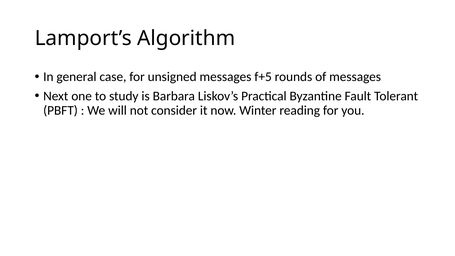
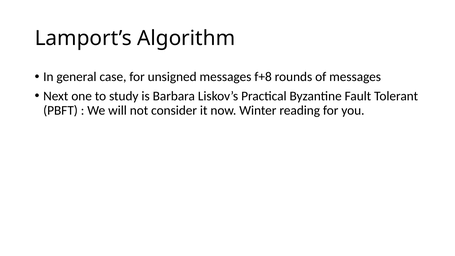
f+5: f+5 -> f+8
